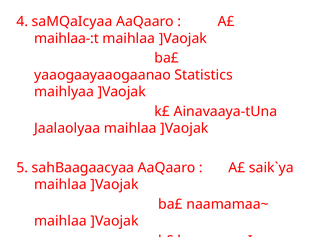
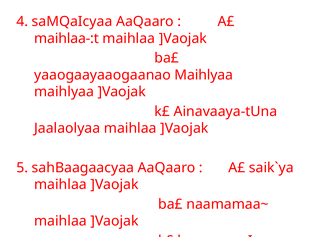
yaaogaayaaogaanao Statistics: Statistics -> Maihlyaa
